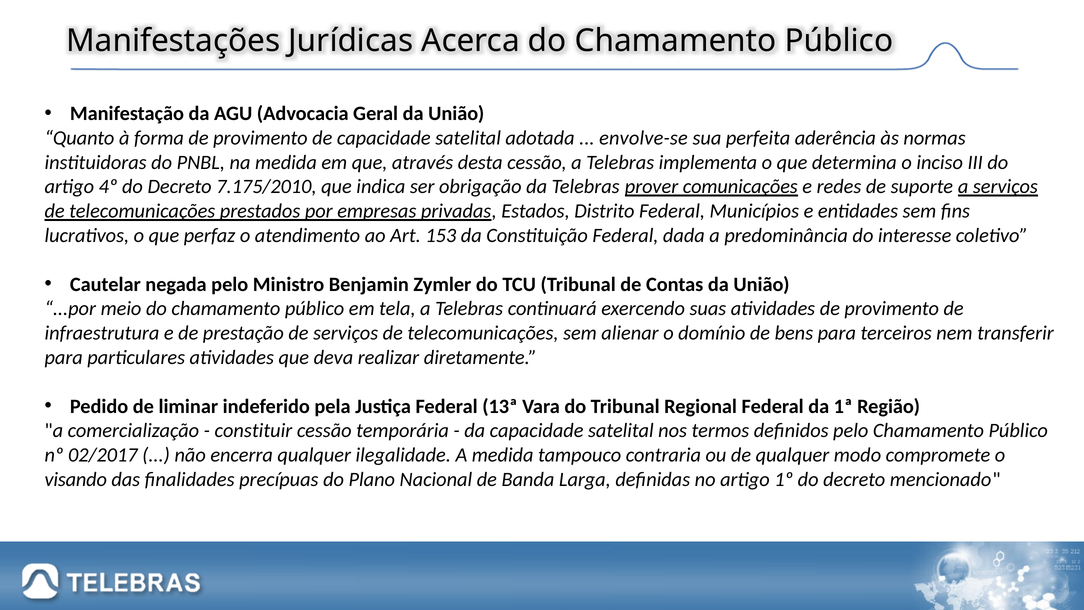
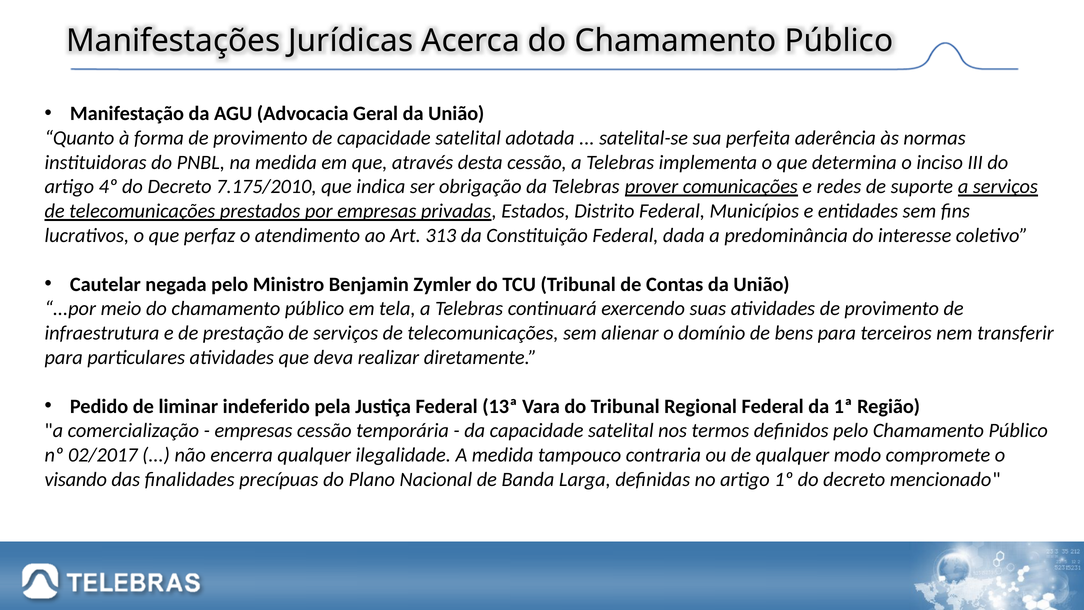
envolve-se: envolve-se -> satelital-se
153: 153 -> 313
constituir at (253, 431): constituir -> empresas
